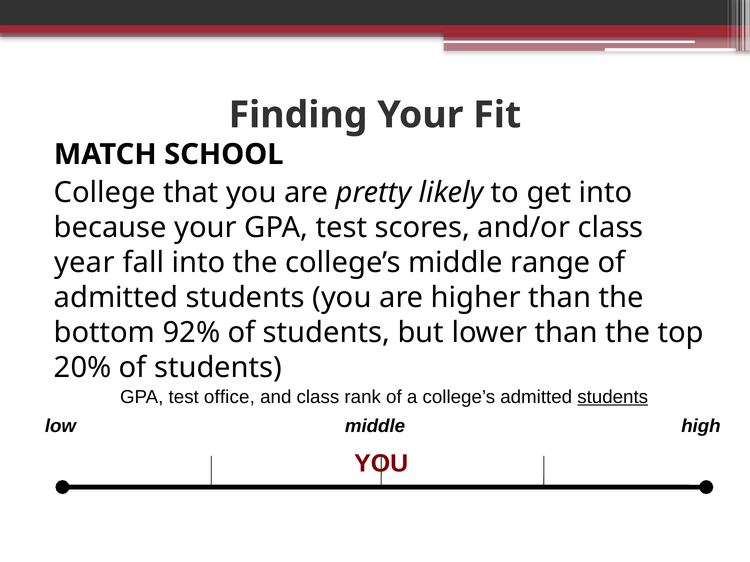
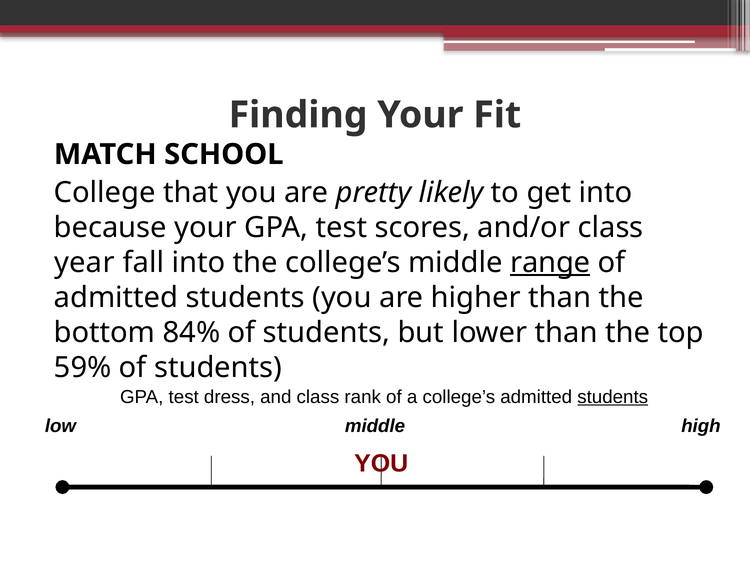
range underline: none -> present
92%: 92% -> 84%
20%: 20% -> 59%
office: office -> dress
